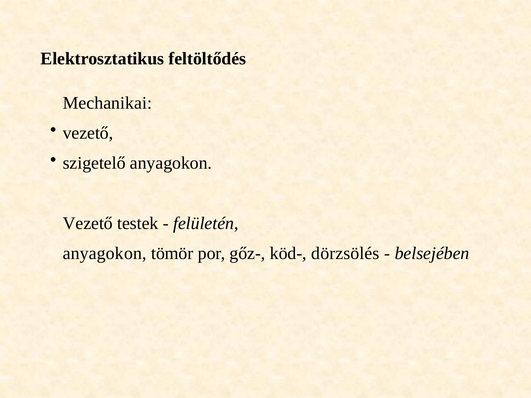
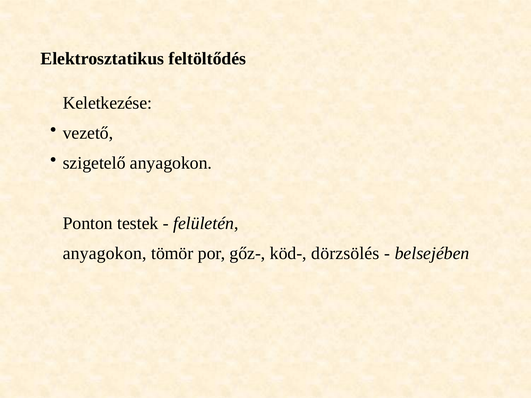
Mechanikai: Mechanikai -> Keletkezése
Vezető at (88, 223): Vezető -> Ponton
